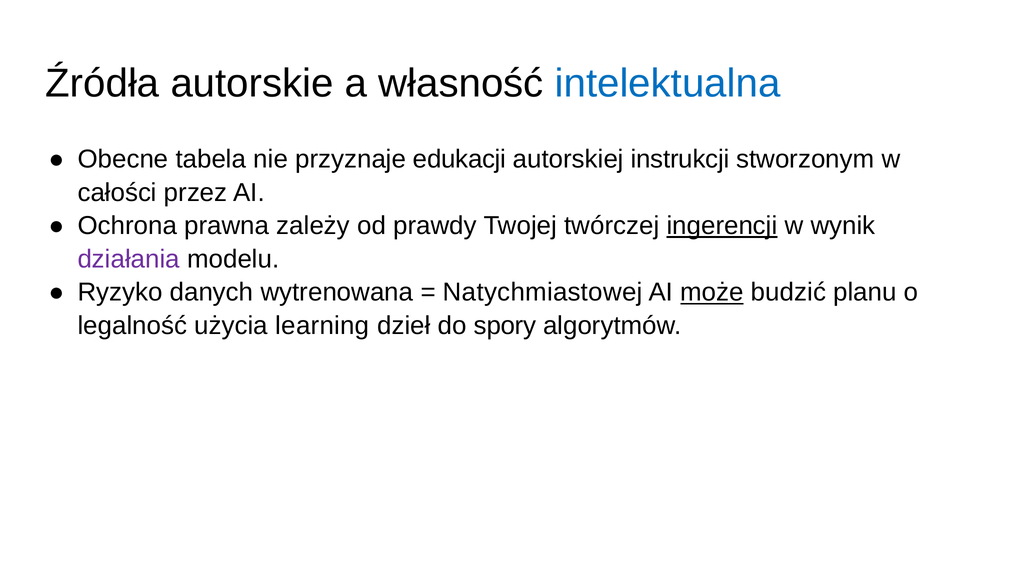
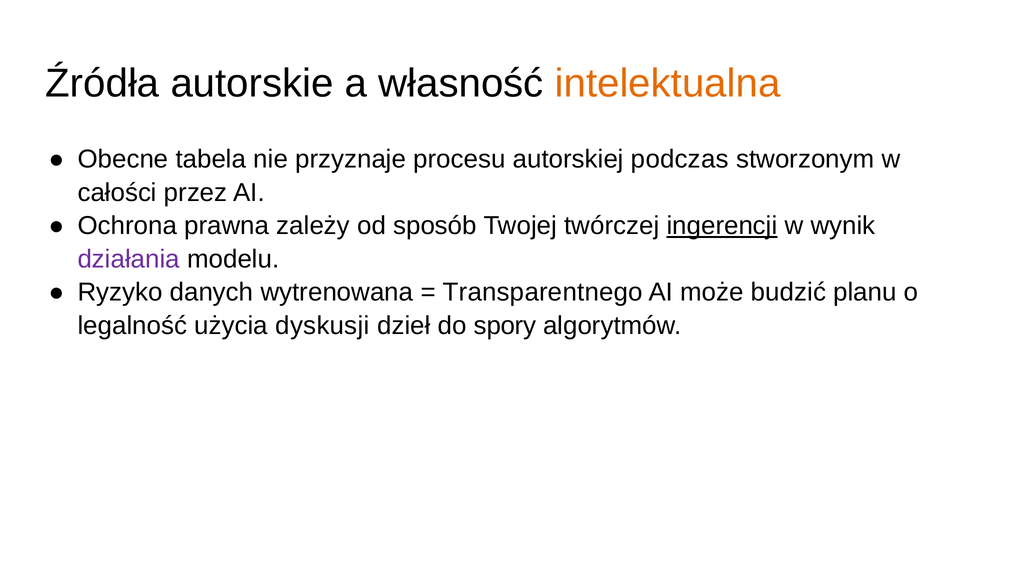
intelektualna colour: blue -> orange
edukacji: edukacji -> procesu
instrukcji: instrukcji -> podczas
prawdy: prawdy -> sposób
Natychmiastowej: Natychmiastowej -> Transparentnego
może underline: present -> none
learning: learning -> dyskusji
